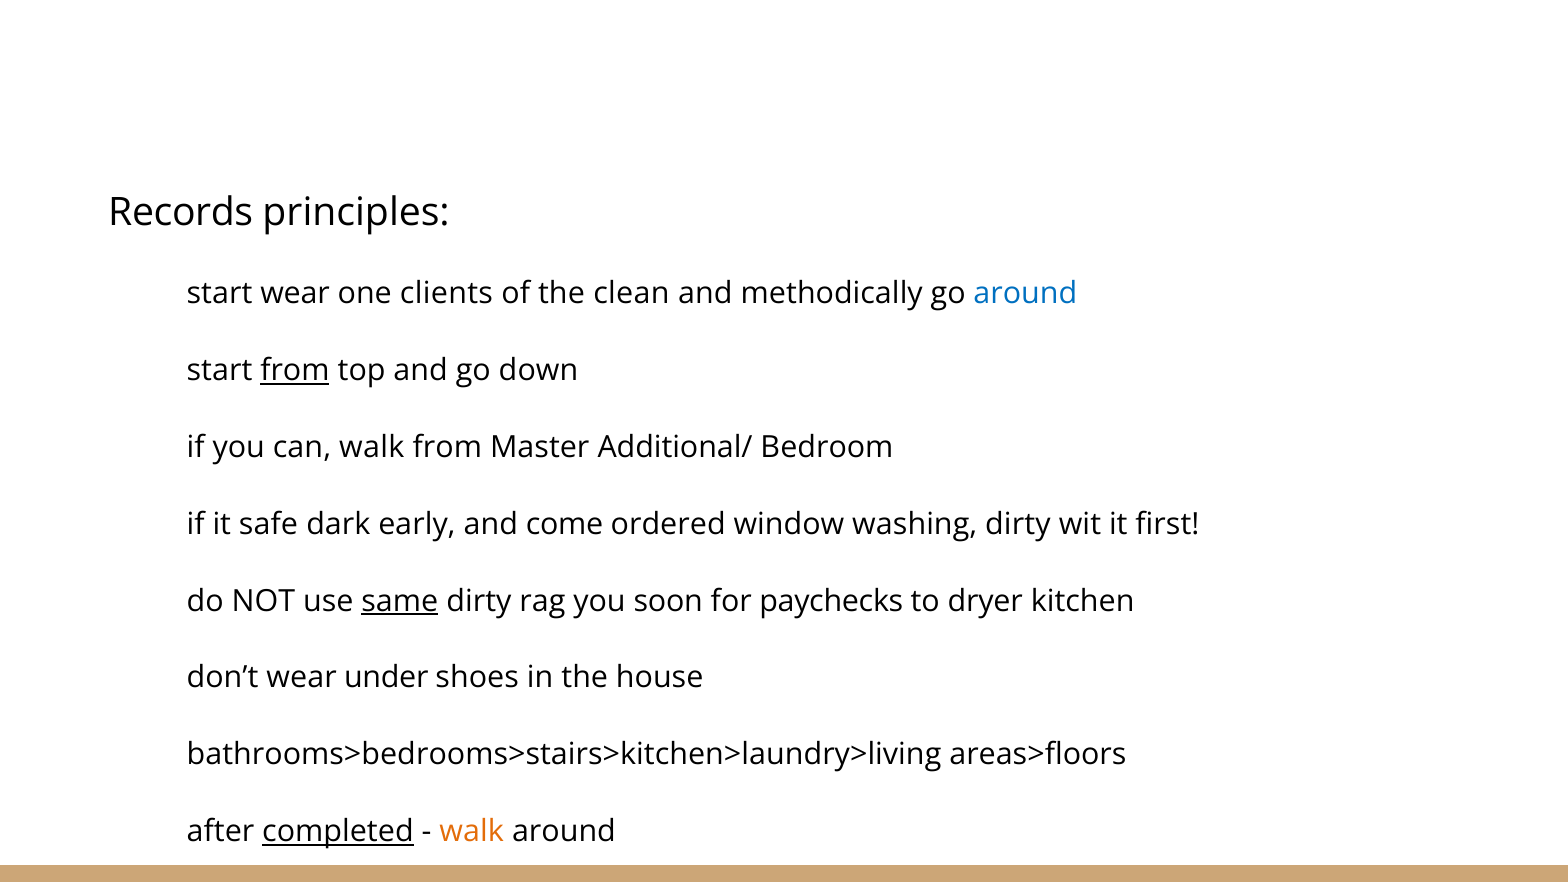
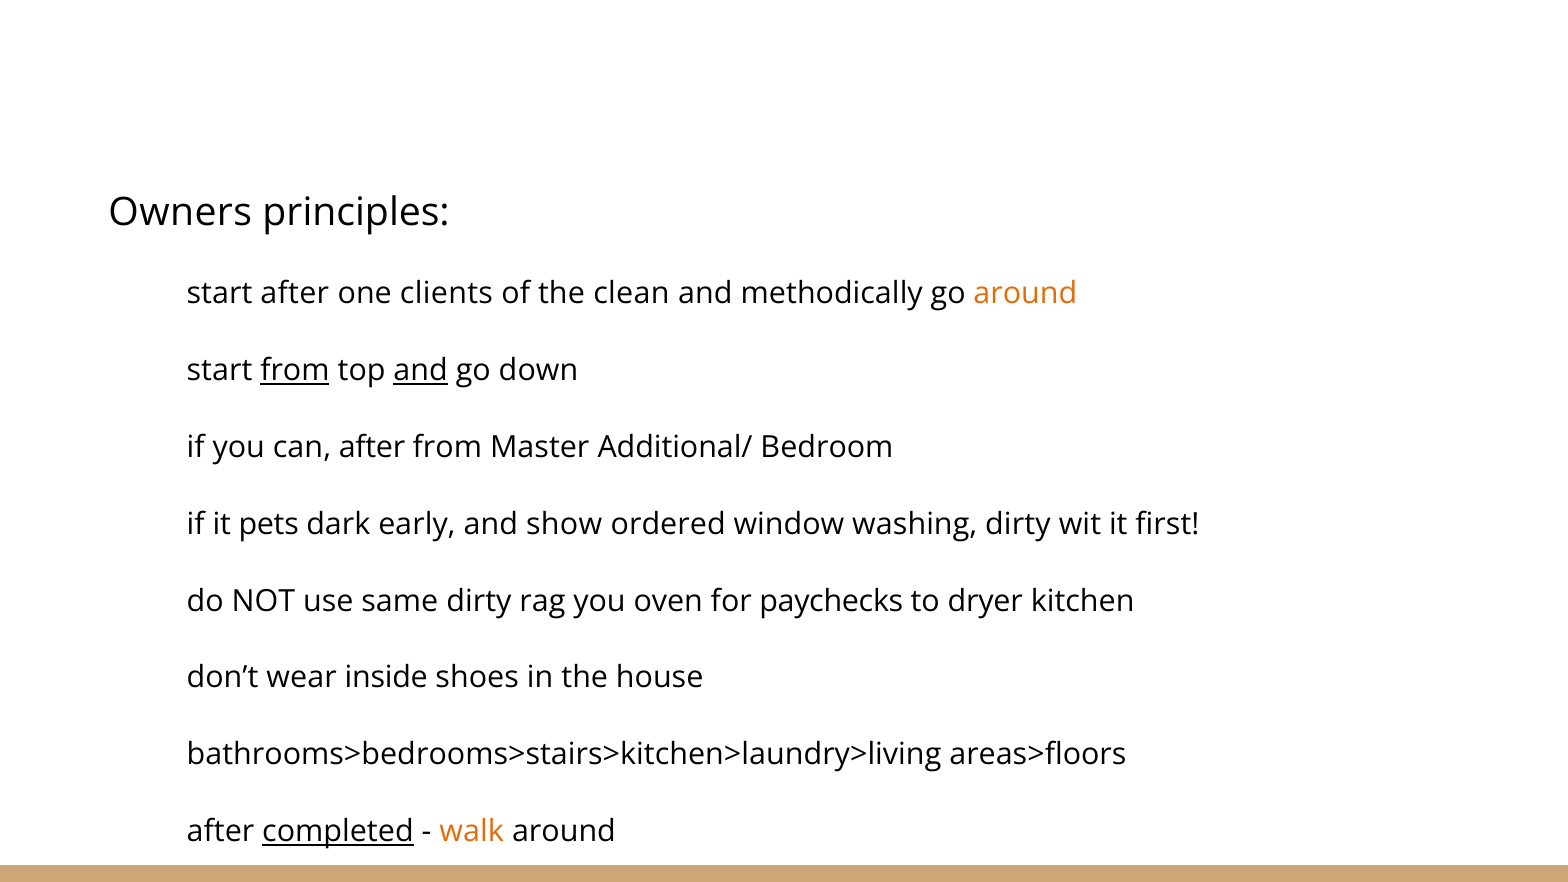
Records: Records -> Owners
start wear: wear -> after
around at (1025, 294) colour: blue -> orange
and at (421, 371) underline: none -> present
can walk: walk -> after
safe: safe -> pets
and come: come -> show
same underline: present -> none
soon: soon -> oven
under: under -> inside
